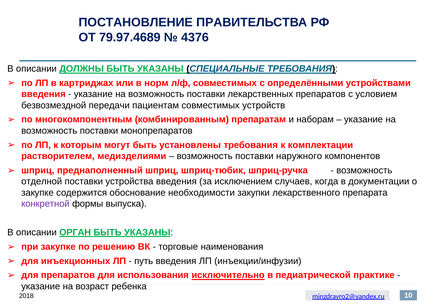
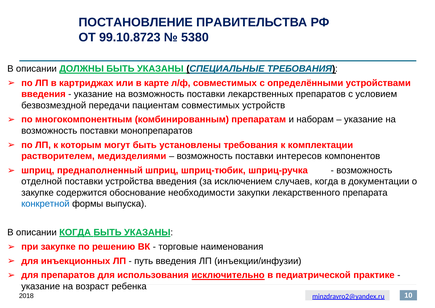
79.97.4689: 79.97.4689 -> 99.10.8723
4376: 4376 -> 5380
норм: норм -> карте
наружного: наружного -> интересов
конкретной colour: purple -> blue
описании ОРГАН: ОРГАН -> КОГДА
